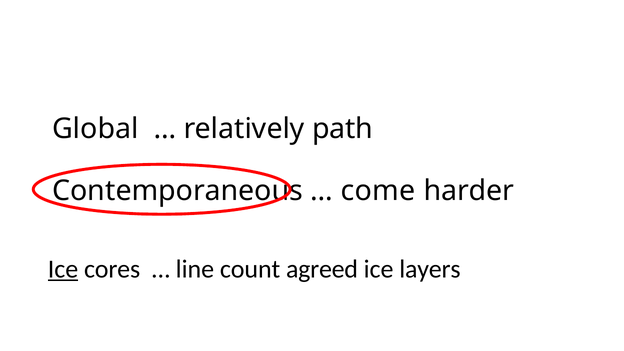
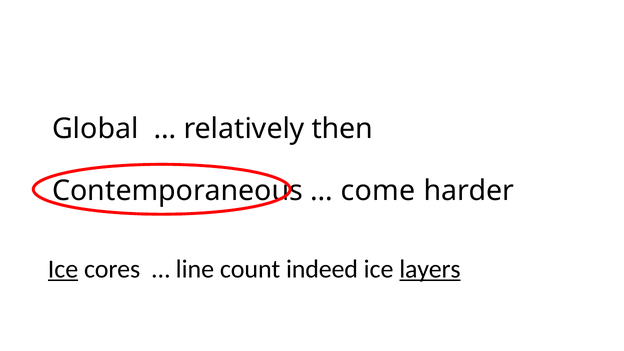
path: path -> then
agreed: agreed -> indeed
layers underline: none -> present
